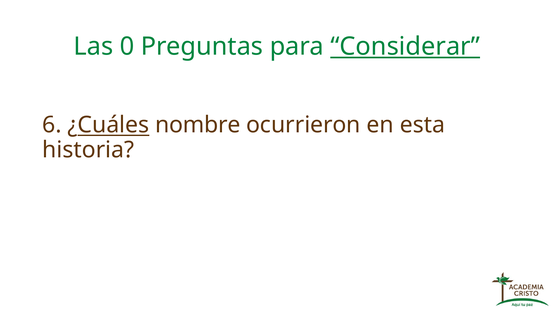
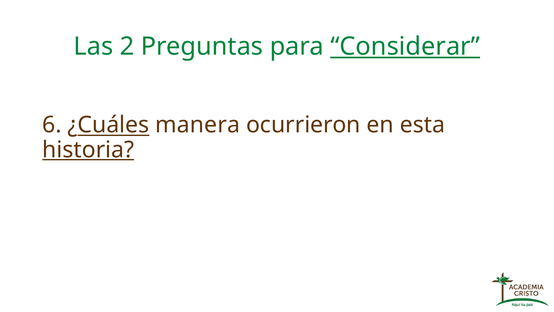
0: 0 -> 2
nombre: nombre -> manera
historia underline: none -> present
